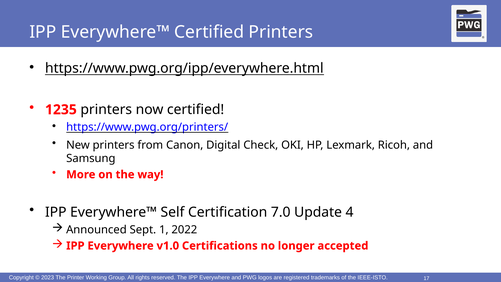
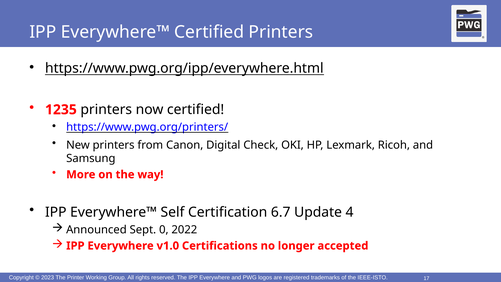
7.0: 7.0 -> 6.7
1: 1 -> 0
